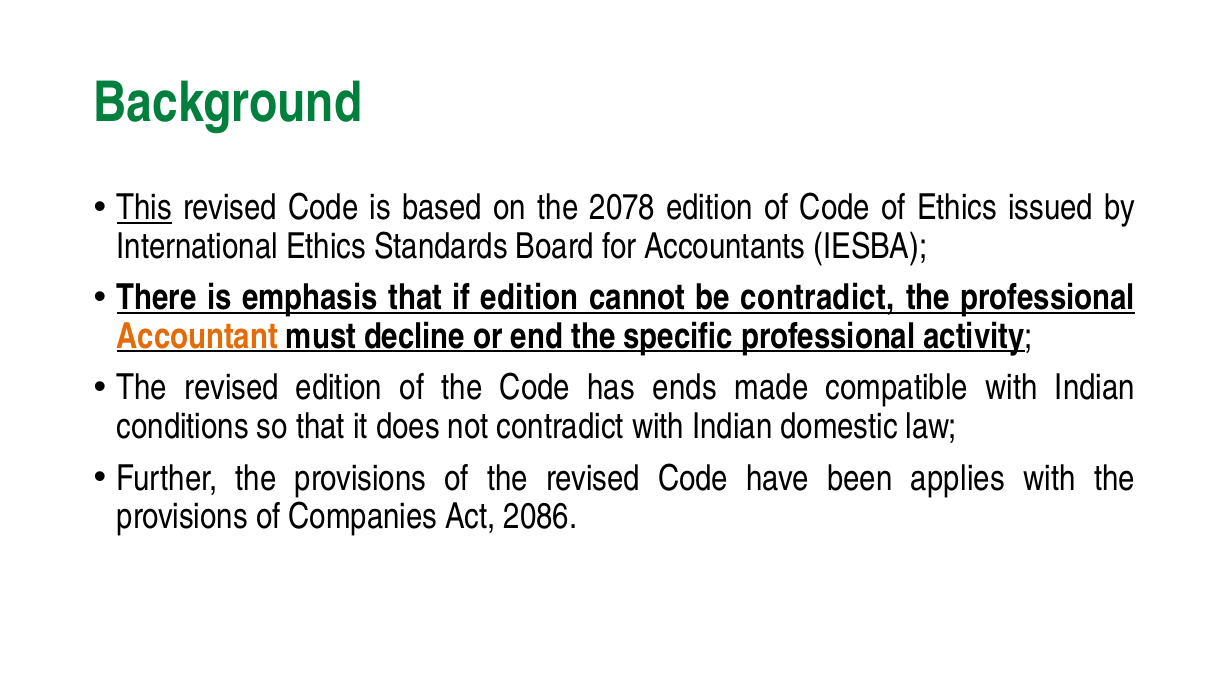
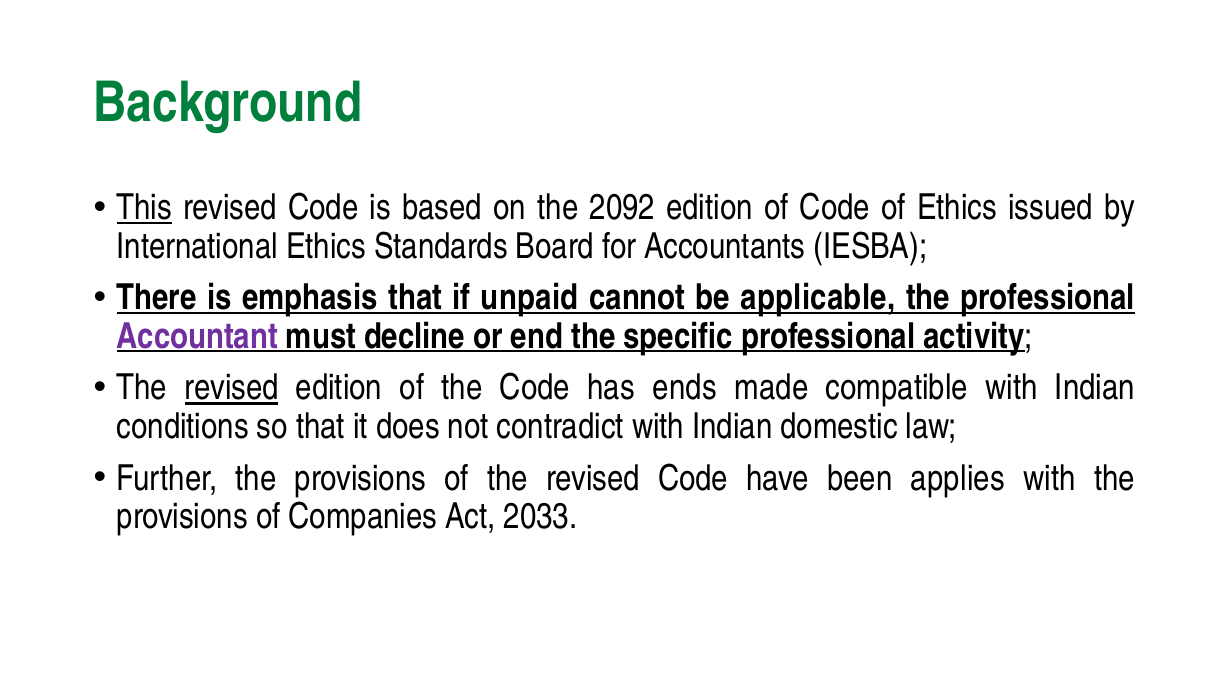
2078: 2078 -> 2092
if edition: edition -> unpaid
be contradict: contradict -> applicable
Accountant colour: orange -> purple
revised at (232, 388) underline: none -> present
2086: 2086 -> 2033
